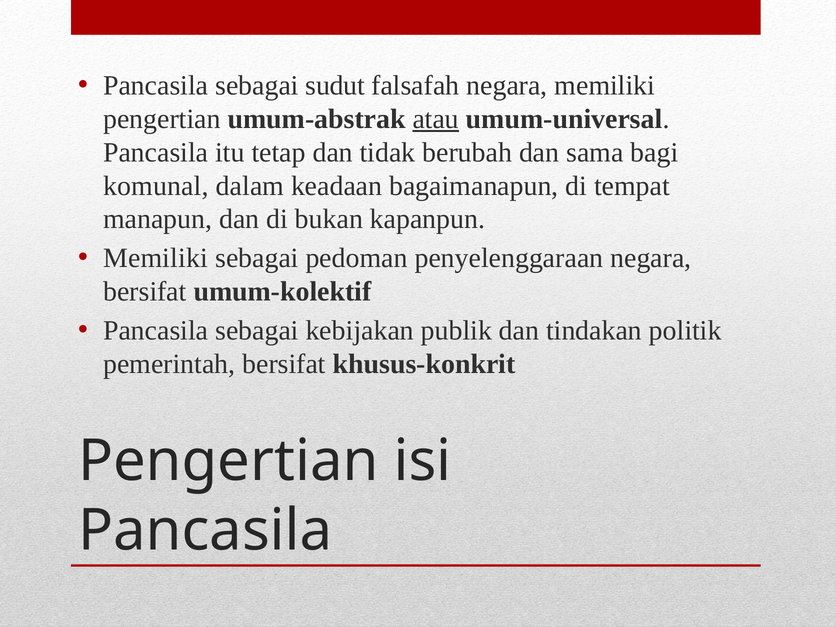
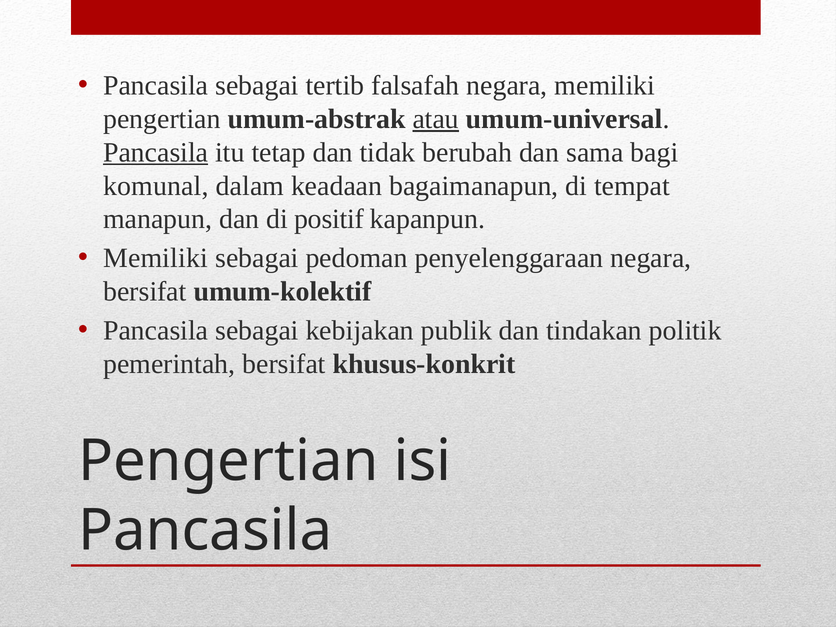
sudut: sudut -> tertib
Pancasila at (156, 152) underline: none -> present
bukan: bukan -> positif
